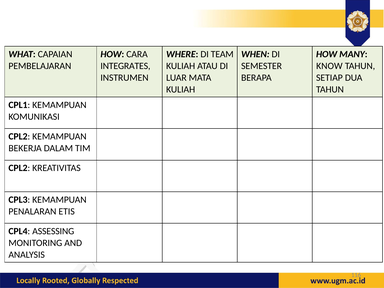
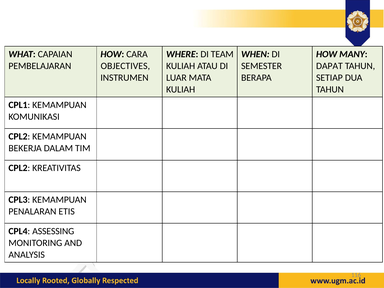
INTEGRATES: INTEGRATES -> OBJECTIVES
KNOW: KNOW -> DAPAT
